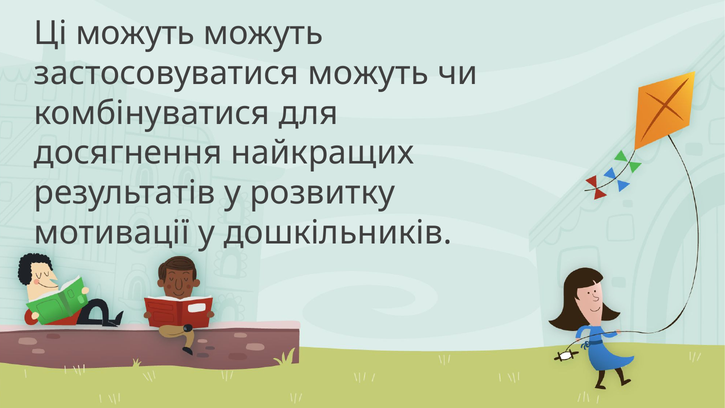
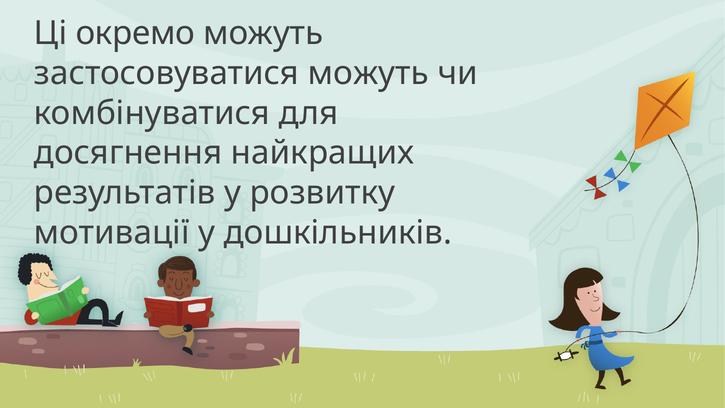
Ці можуть: можуть -> окремо
